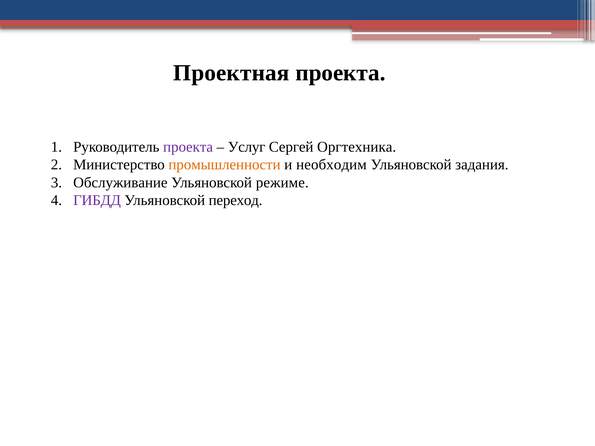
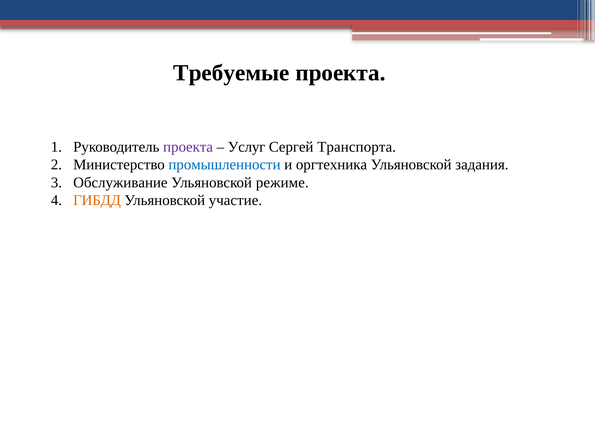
Проектная: Проектная -> Требуемые
Оргтехника: Оргтехника -> Транспорта
промышленности colour: orange -> blue
необходим: необходим -> оргтехника
ГИБДД colour: purple -> orange
переход: переход -> участие
